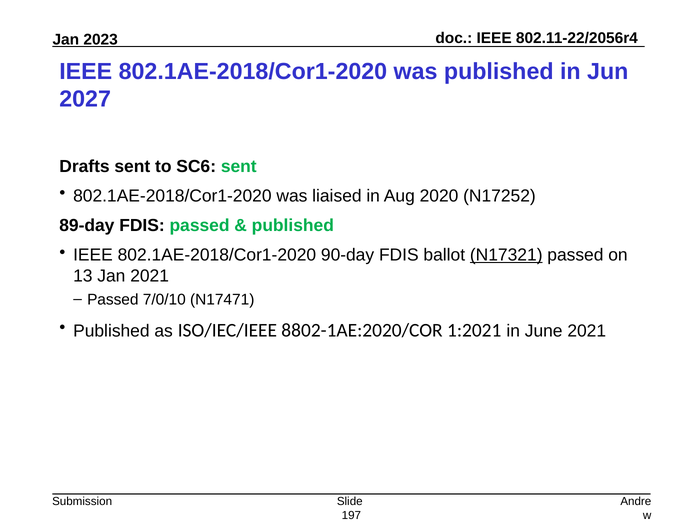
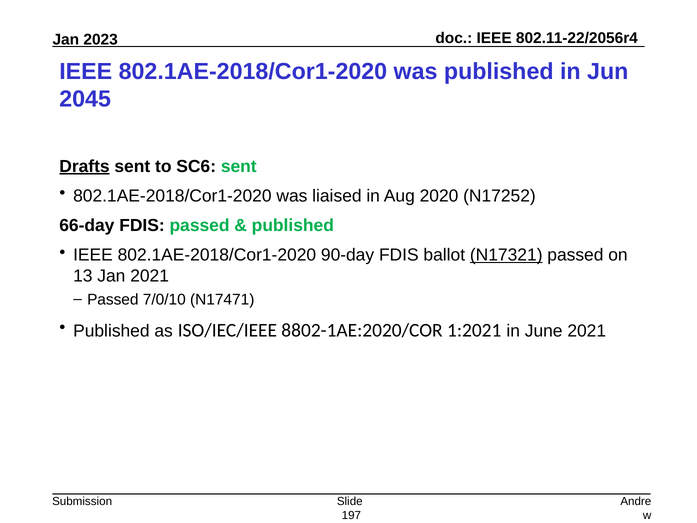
2027: 2027 -> 2045
Drafts underline: none -> present
89-day: 89-day -> 66-day
